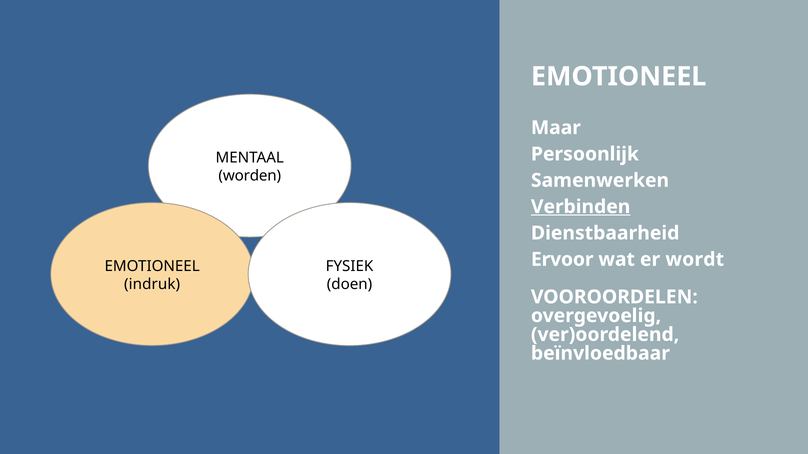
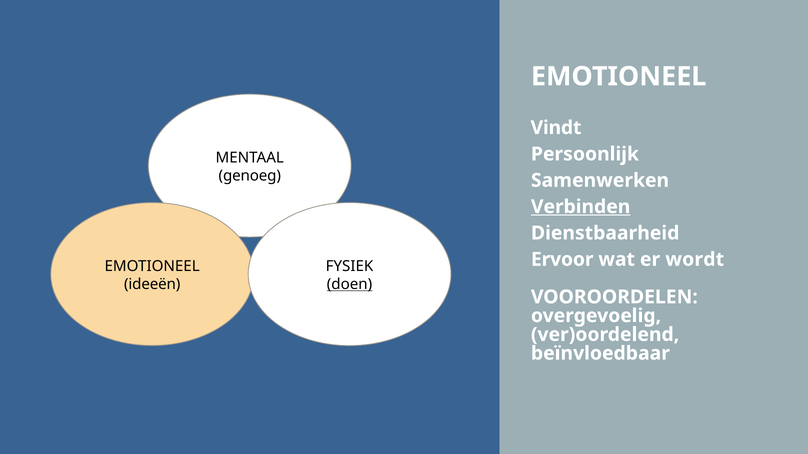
Maar: Maar -> Vindt
worden: worden -> genoeg
indruk: indruk -> ideeën
doen underline: none -> present
